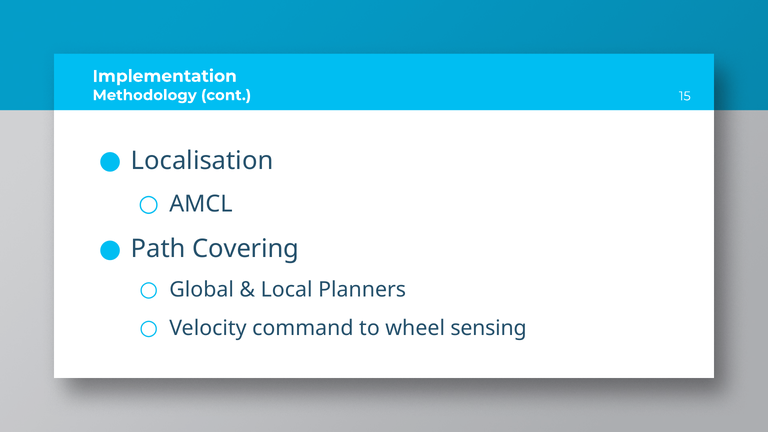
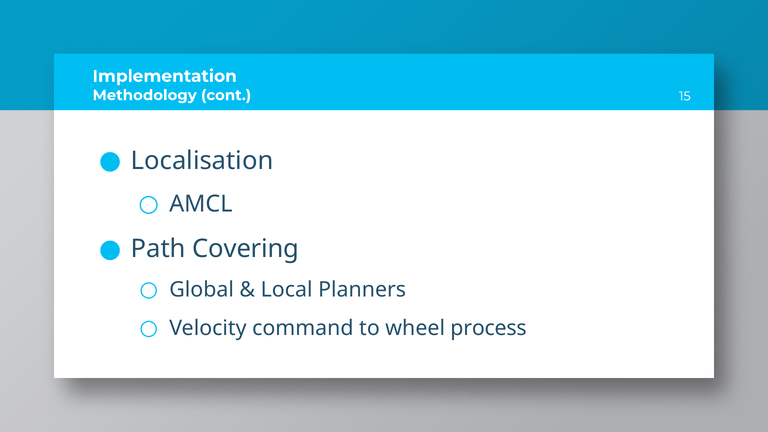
sensing: sensing -> process
